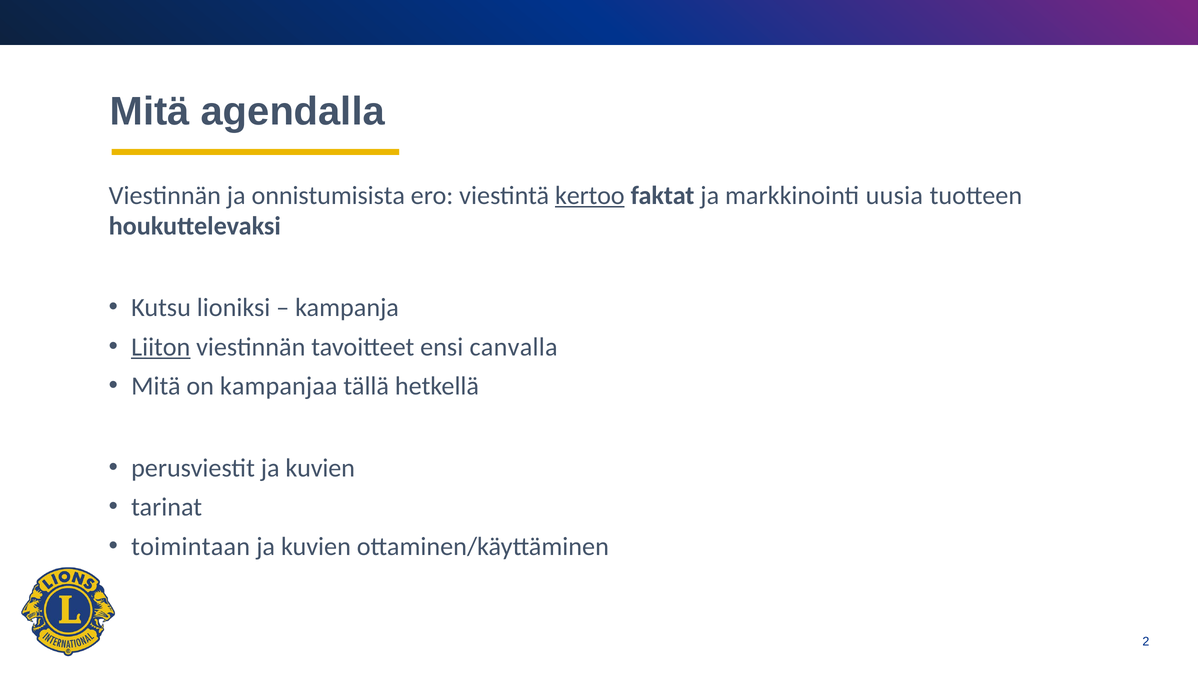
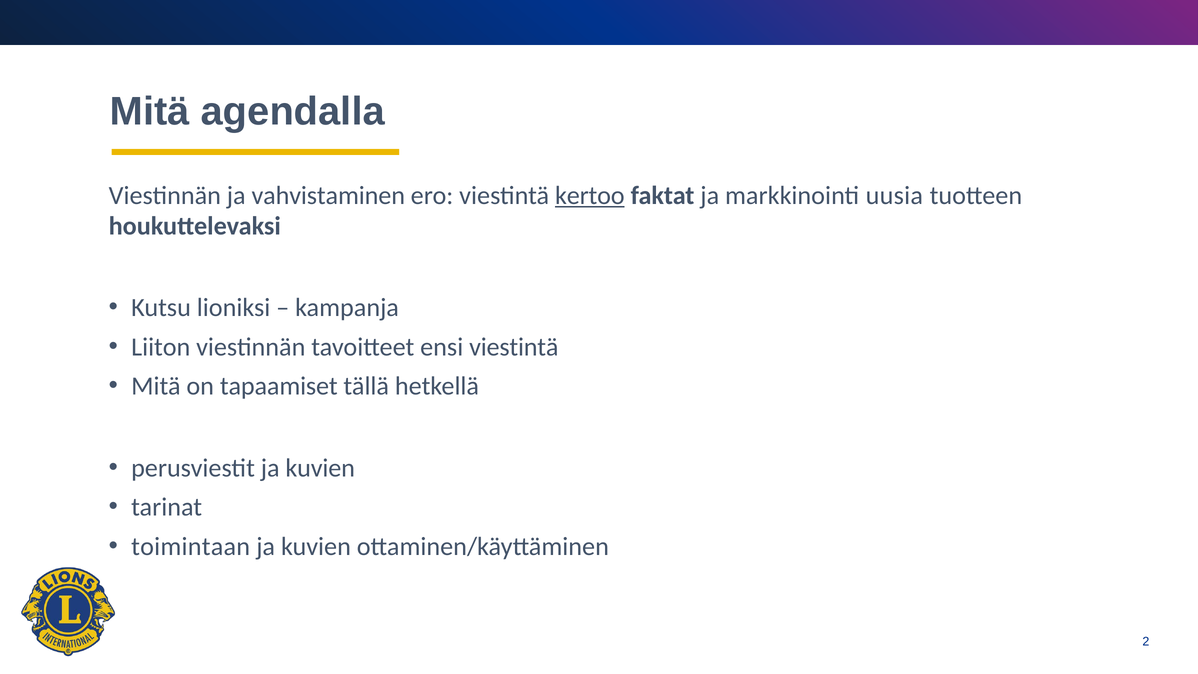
onnistumisista: onnistumisista -> vahvistaminen
Liiton underline: present -> none
ensi canvalla: canvalla -> viestintä
kampanjaa: kampanjaa -> tapaamiset
